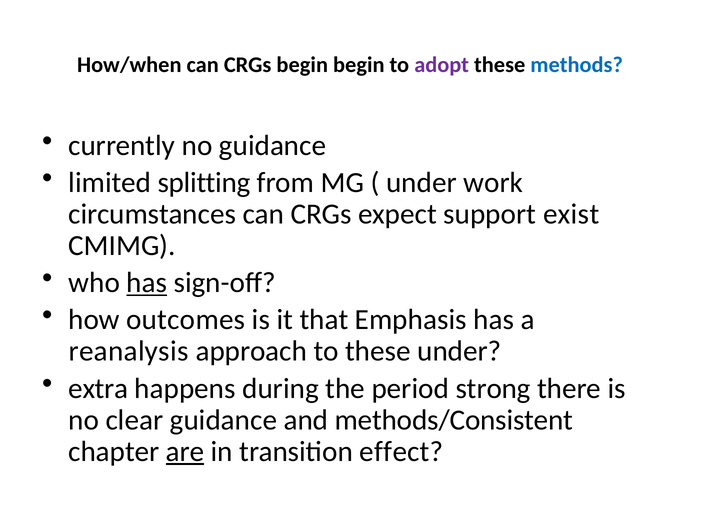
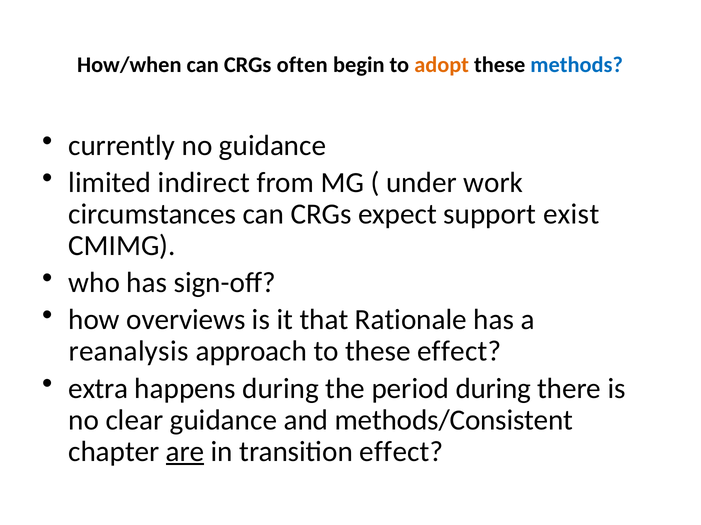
CRGs begin: begin -> often
adopt colour: purple -> orange
splitting: splitting -> indirect
has at (147, 283) underline: present -> none
outcomes: outcomes -> overviews
Emphasis: Emphasis -> Rationale
these under: under -> effect
period strong: strong -> during
